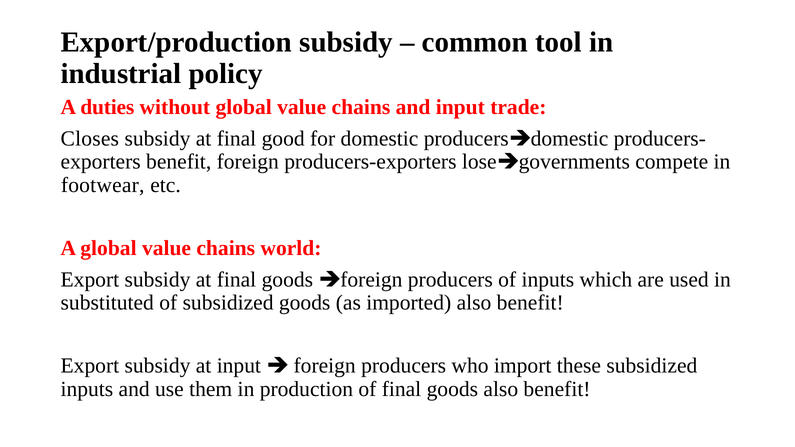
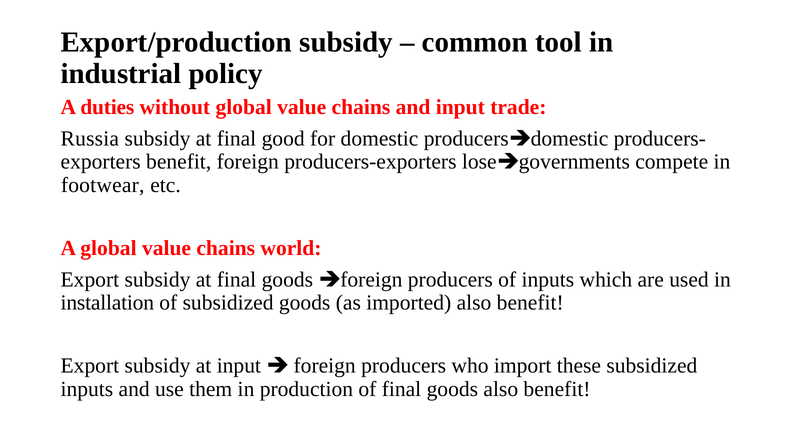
Closes: Closes -> Russia
substituted: substituted -> installation
